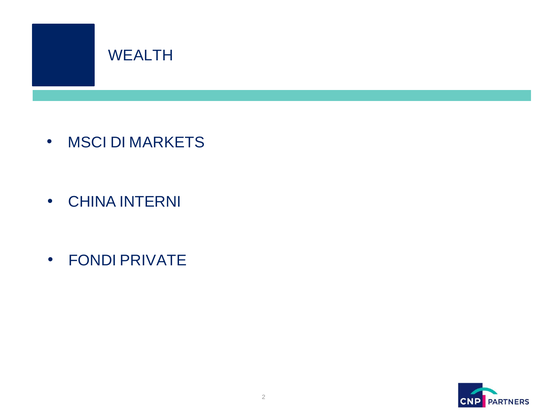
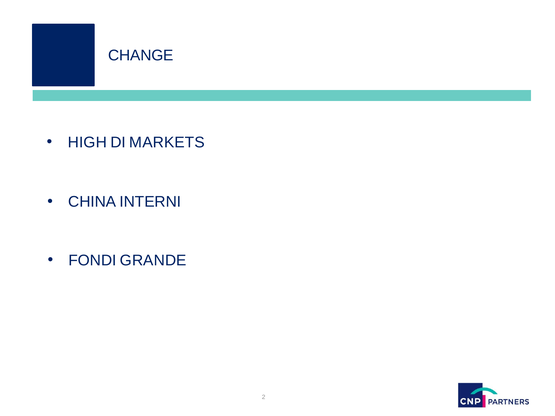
WEALTH: WEALTH -> CHANGE
MSCI: MSCI -> HIGH
PRIVATE: PRIVATE -> GRANDE
